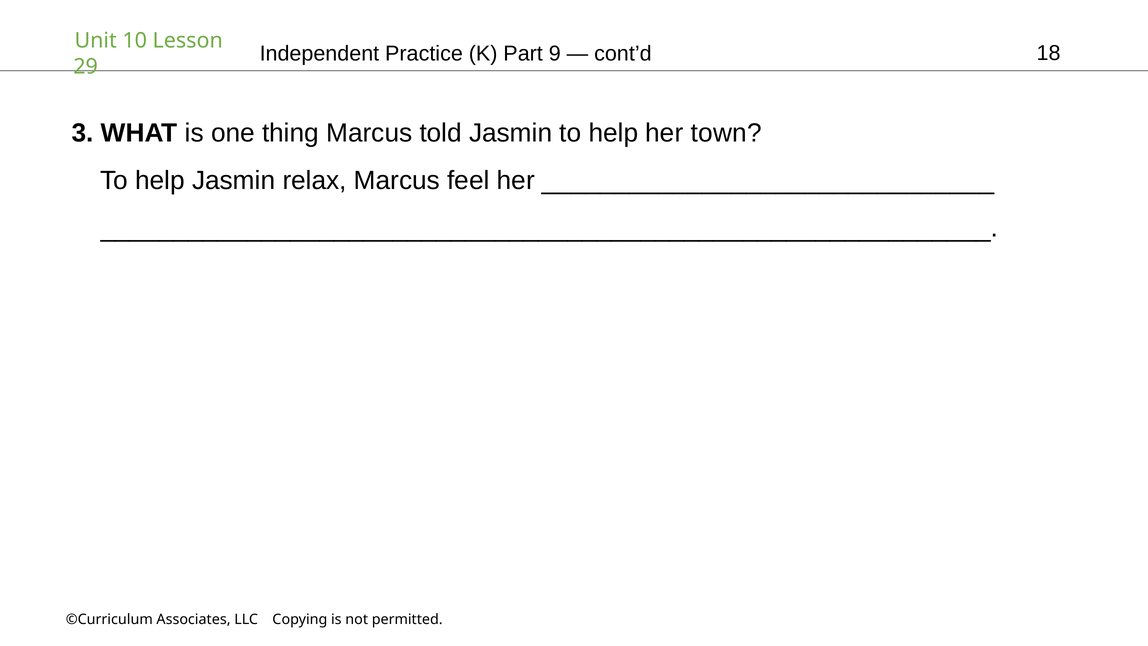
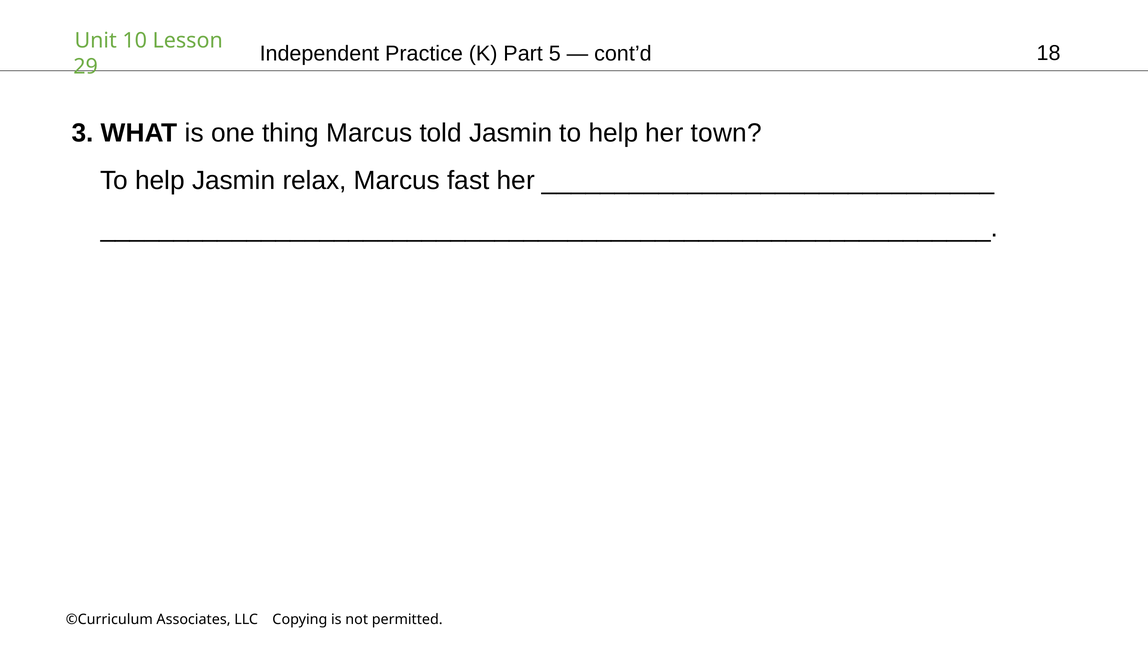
9: 9 -> 5
feel: feel -> fast
